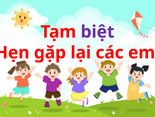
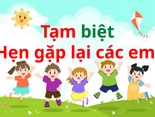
biệt colour: purple -> green
